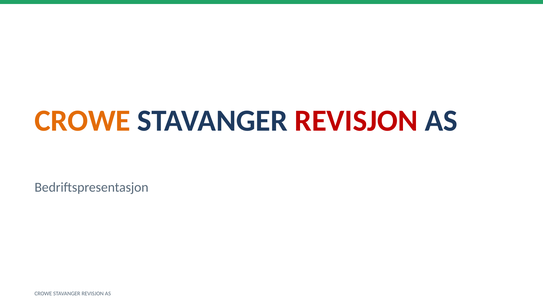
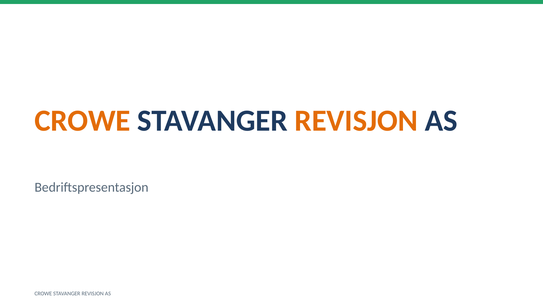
REVISJON at (356, 120) colour: red -> orange
